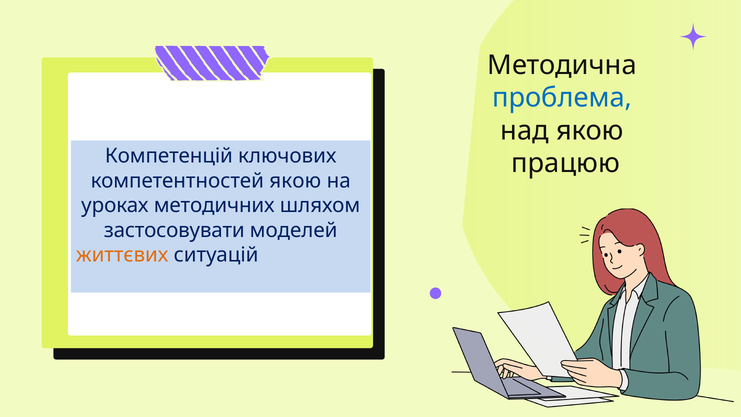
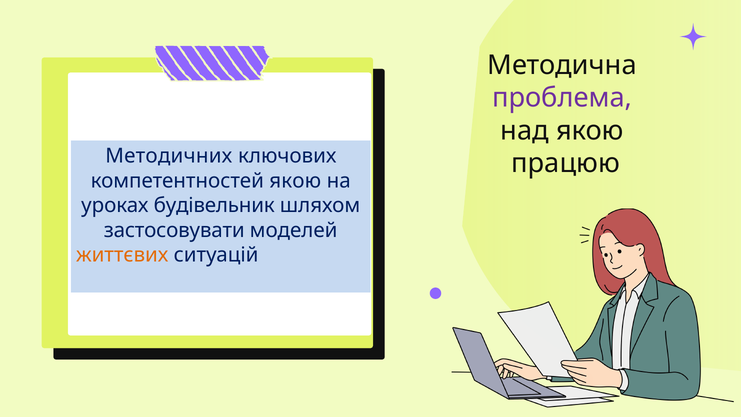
проблема colour: blue -> purple
Компетенцій: Компетенцій -> Методичних
методичних: методичних -> будівельник
